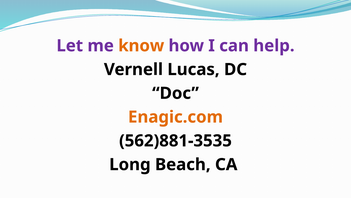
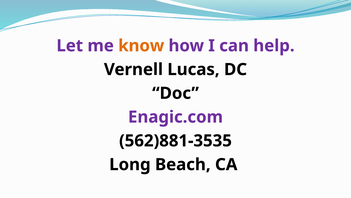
Enagic.com colour: orange -> purple
